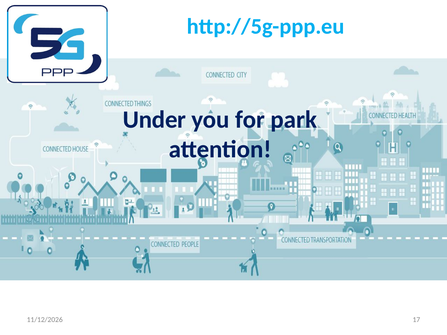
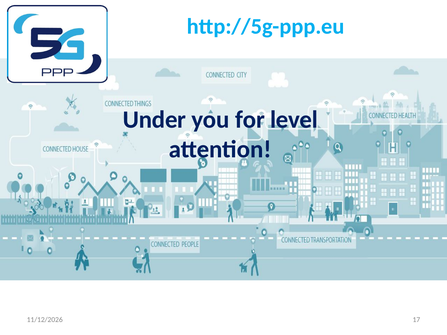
park: park -> level
